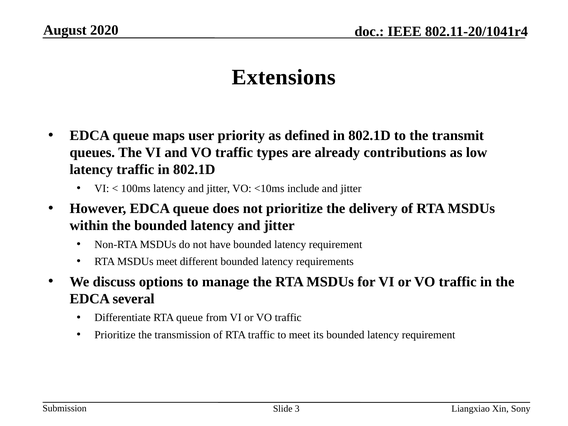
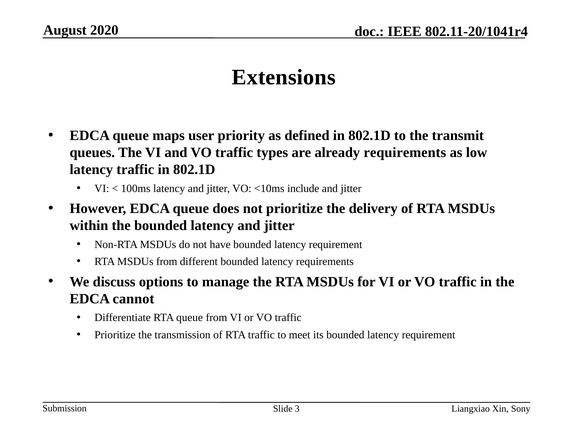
already contributions: contributions -> requirements
MSDUs meet: meet -> from
several: several -> cannot
